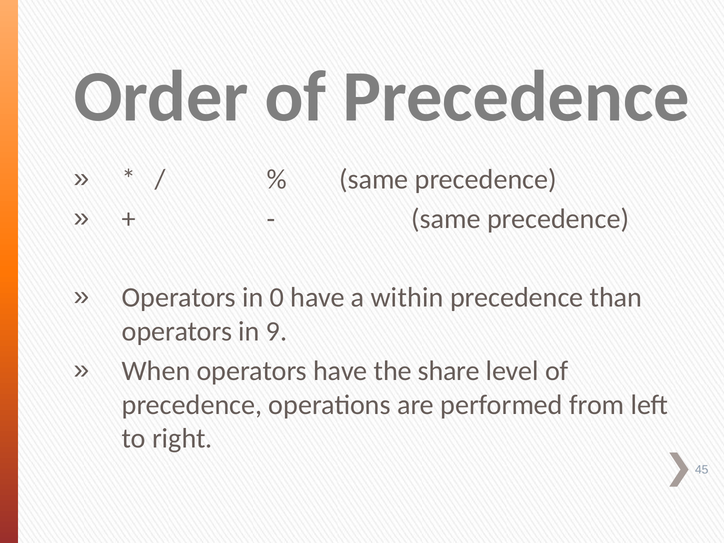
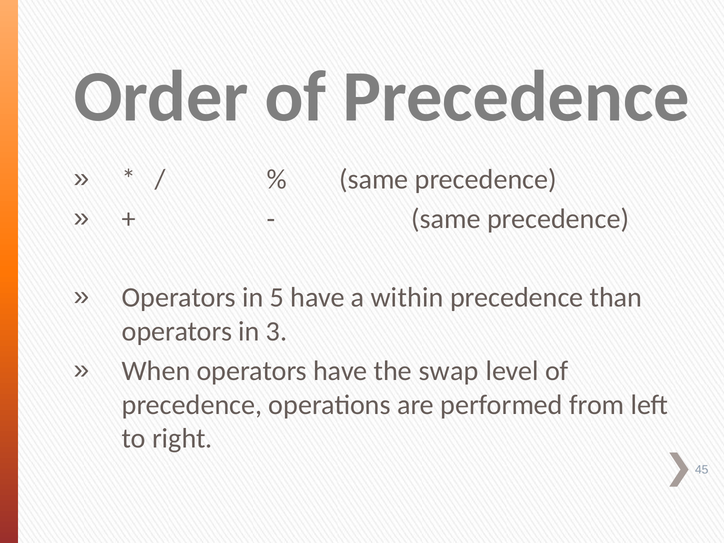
0: 0 -> 5
9: 9 -> 3
share: share -> swap
